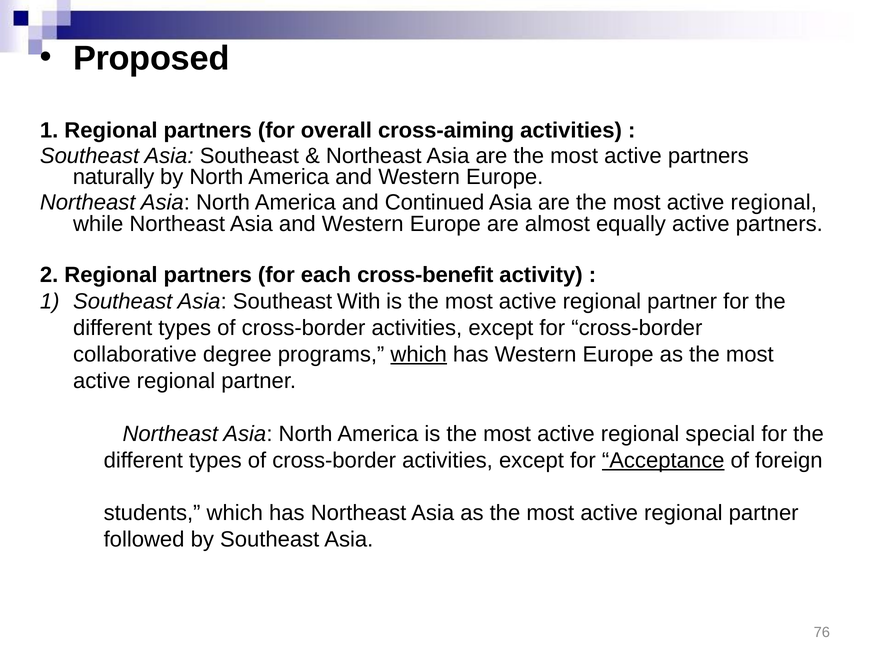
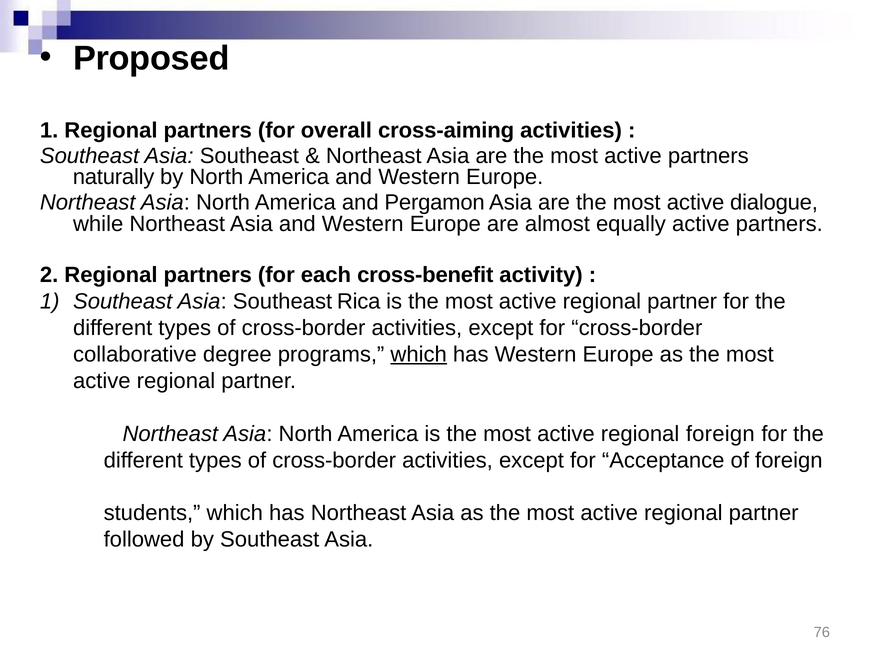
Continued: Continued -> Pergamon
regional at (774, 203): regional -> dialogue
With: With -> Rica
regional special: special -> foreign
Acceptance underline: present -> none
